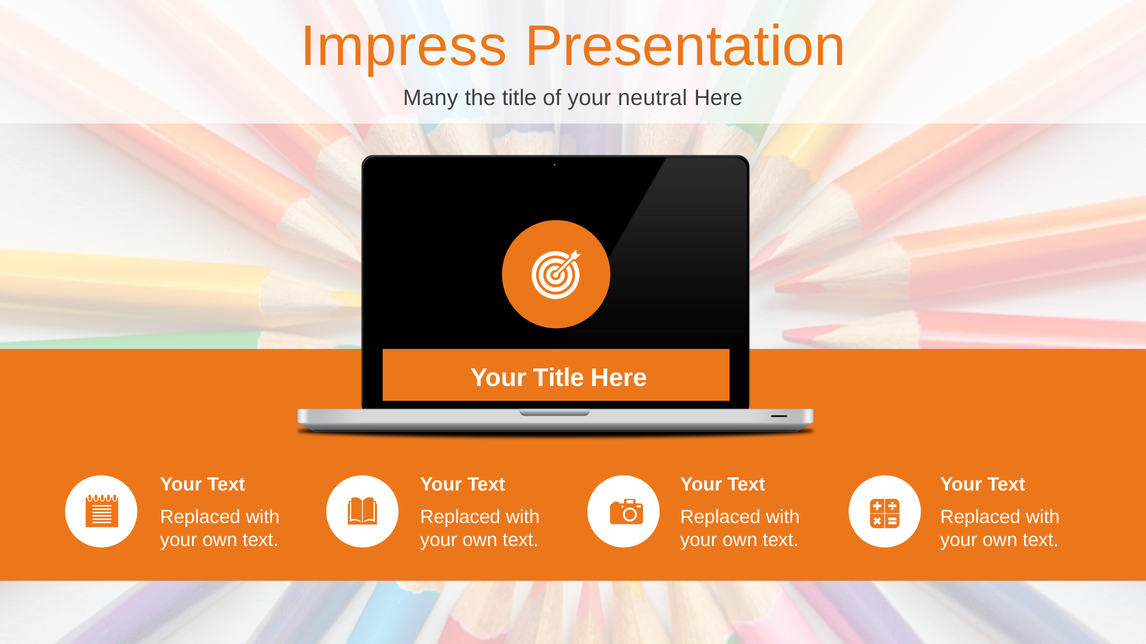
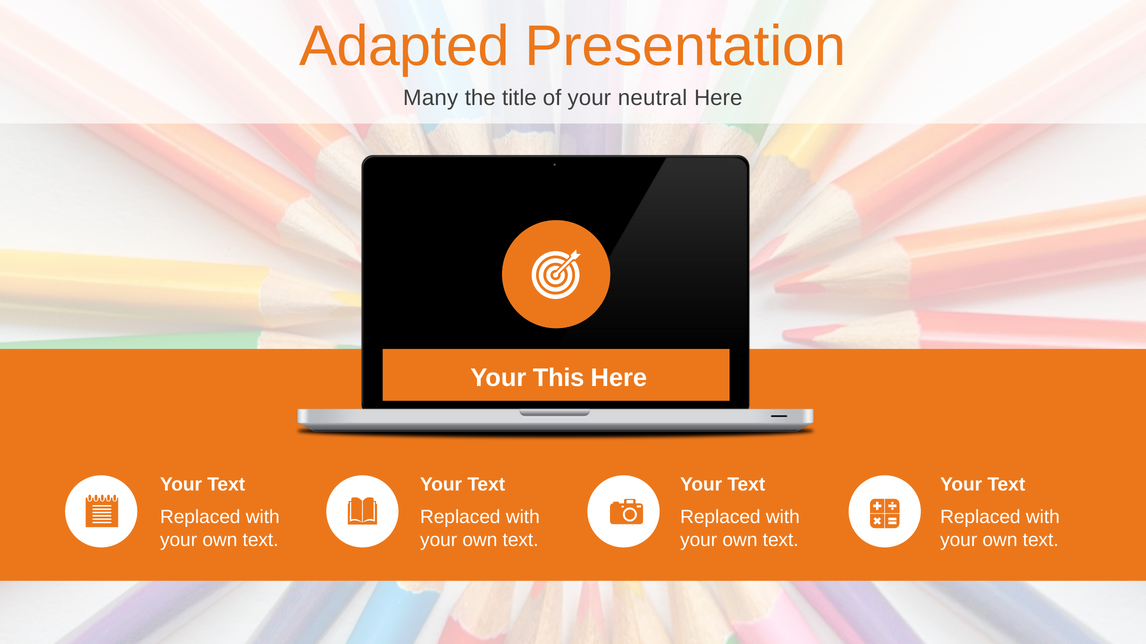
Impress: Impress -> Adapted
Your Title: Title -> This
